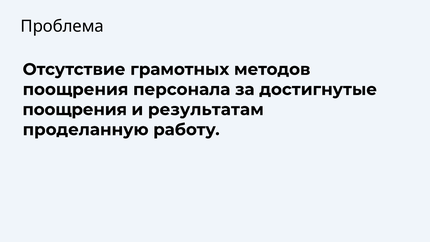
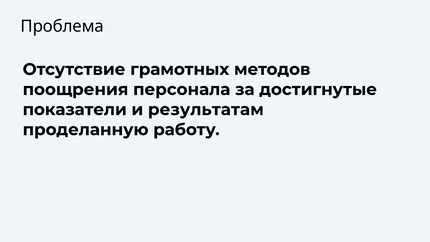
поощрения at (75, 110): поощрения -> показатели
